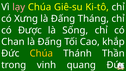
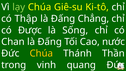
lạy colour: pink -> light green
Xưng: Xưng -> Thập
Tháng: Tháng -> Chẳng
khắp: khắp -> nước
